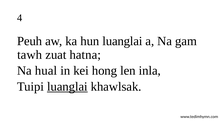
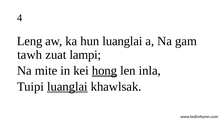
Peuh: Peuh -> Leng
hatna: hatna -> lampi
hual: hual -> mite
hong underline: none -> present
